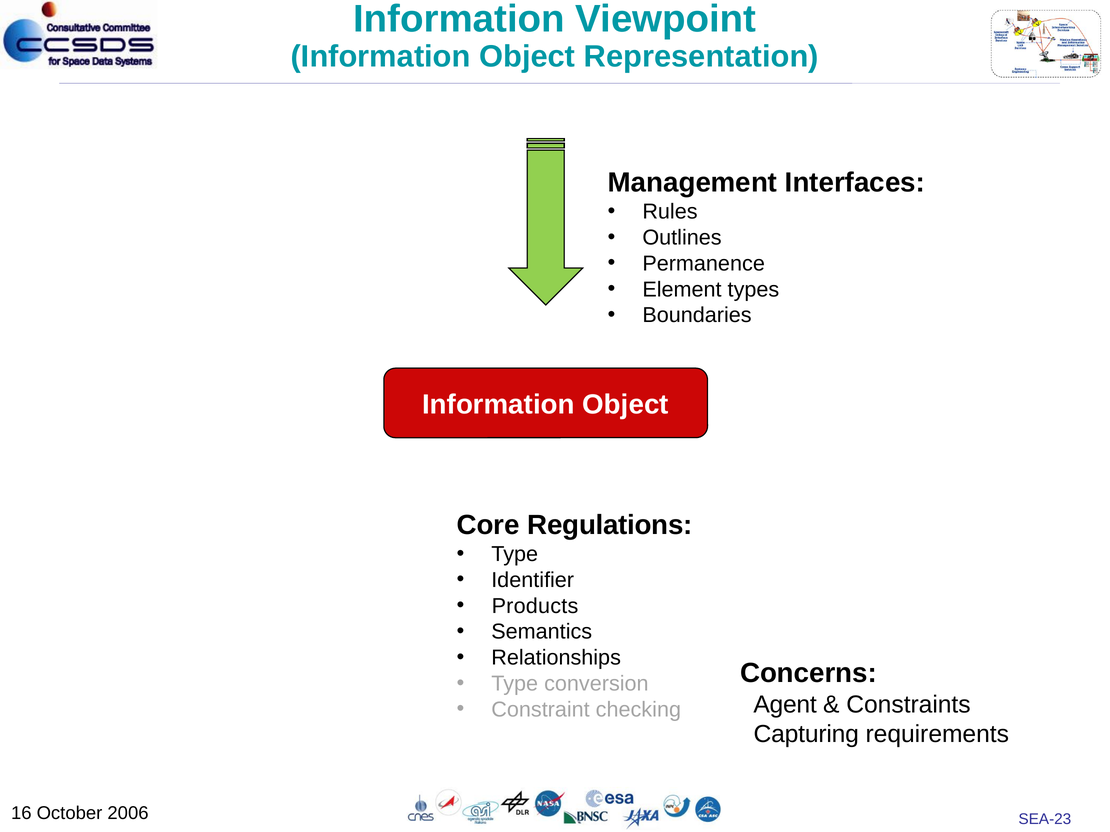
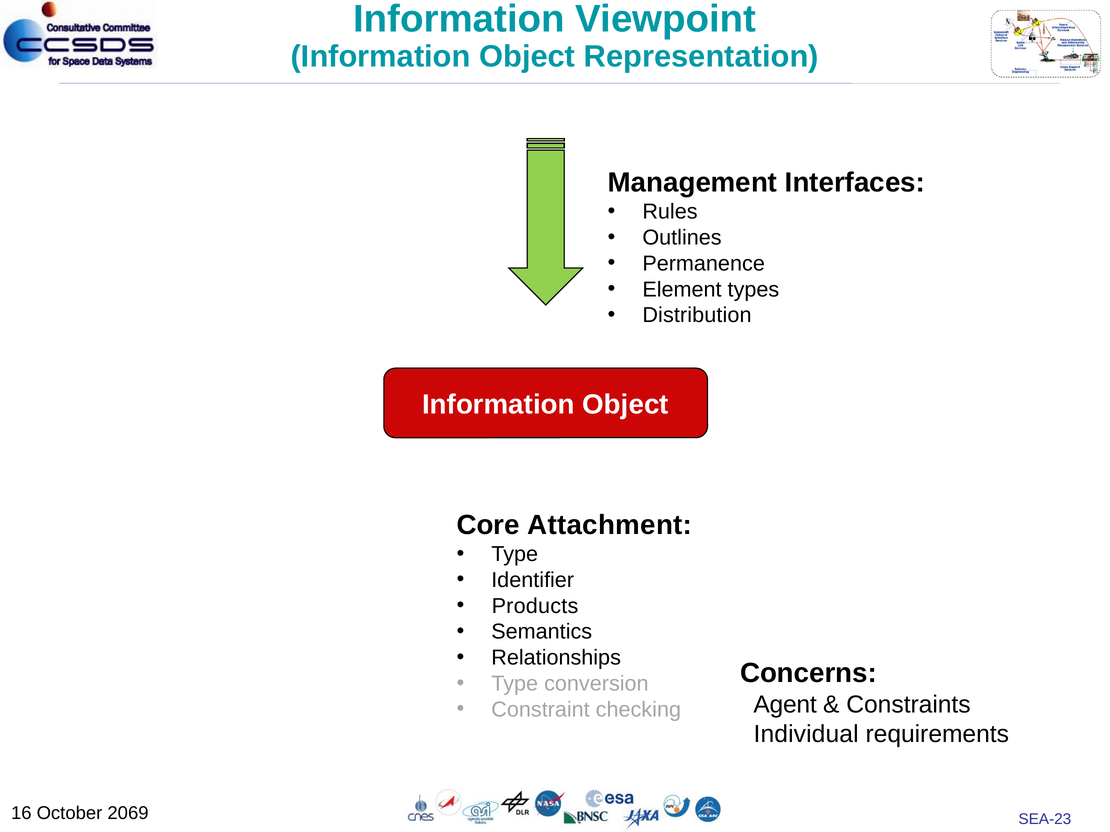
Boundaries: Boundaries -> Distribution
Regulations: Regulations -> Attachment
Capturing: Capturing -> Individual
2006: 2006 -> 2069
